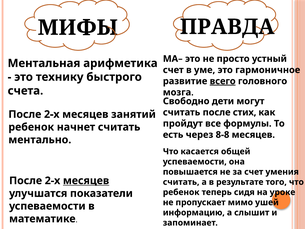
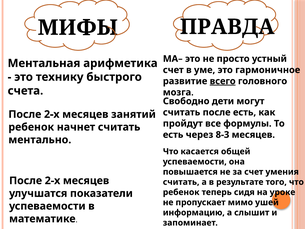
после стих: стих -> есть
8-8: 8-8 -> 8-3
месяцев at (86, 180) underline: present -> none
